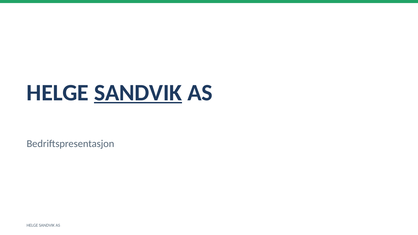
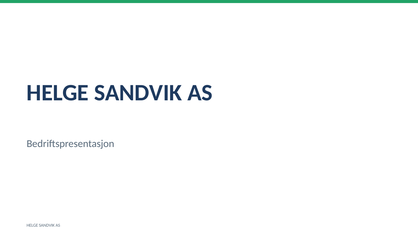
SANDVIK at (138, 93) underline: present -> none
